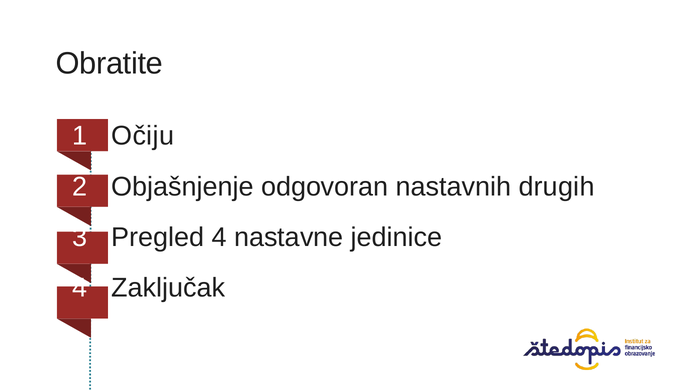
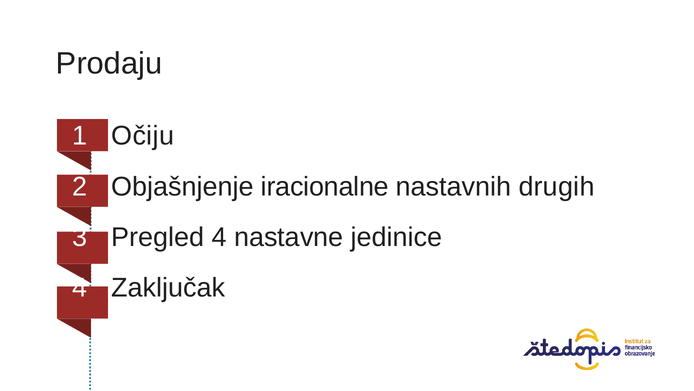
Obratite: Obratite -> Prodaju
odgovoran: odgovoran -> iracionalne
